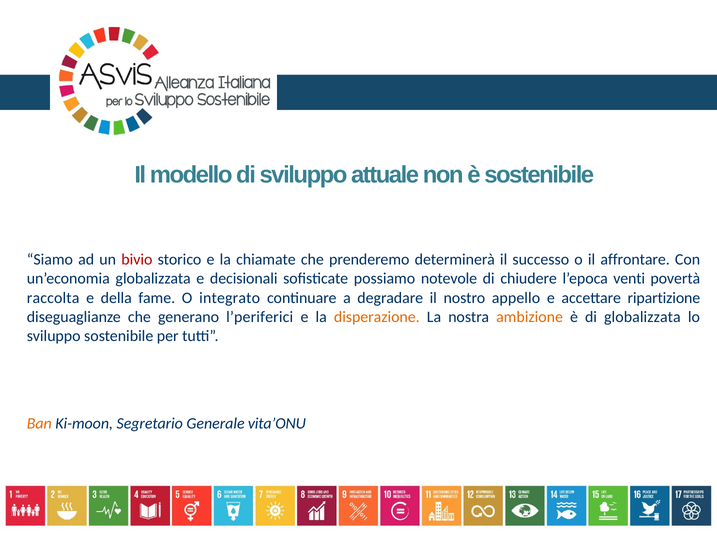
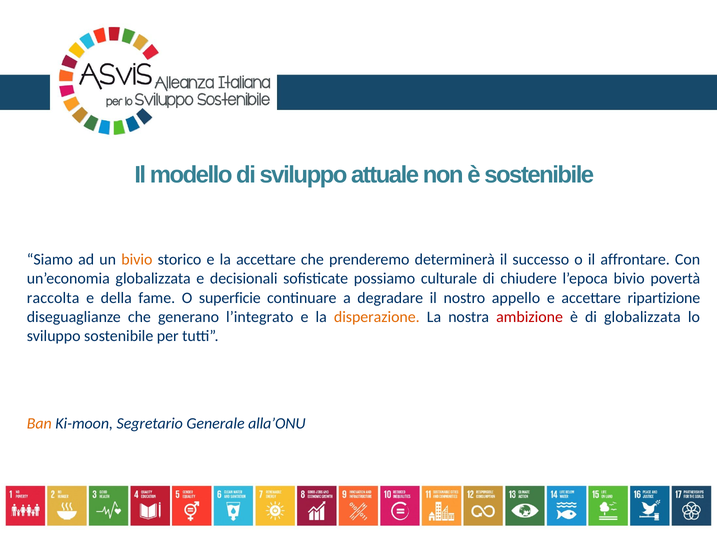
bivio at (137, 260) colour: red -> orange
la chiamate: chiamate -> accettare
notevole: notevole -> culturale
l’epoca venti: venti -> bivio
integrato: integrato -> superficie
l’periferici: l’periferici -> l’integrato
ambizione colour: orange -> red
vita’ONU: vita’ONU -> alla’ONU
